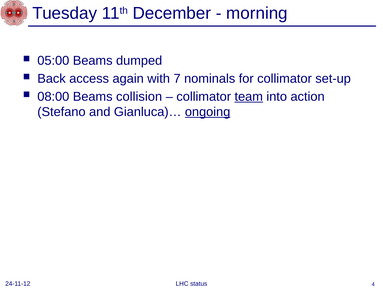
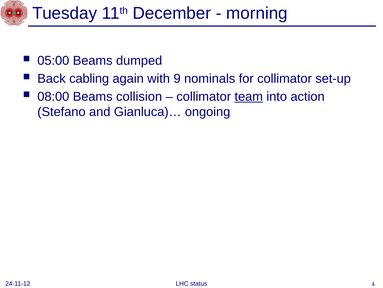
access: access -> cabling
7: 7 -> 9
ongoing underline: present -> none
